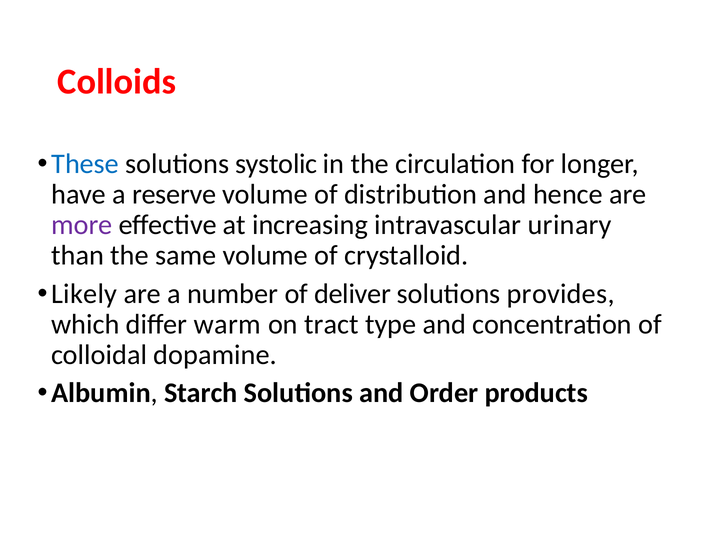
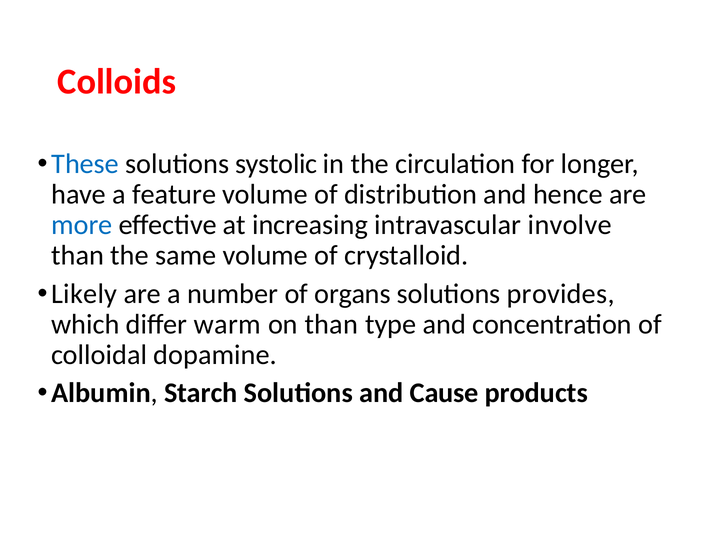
reserve: reserve -> feature
more colour: purple -> blue
urinary: urinary -> involve
deliver: deliver -> organs
on tract: tract -> than
Order: Order -> Cause
